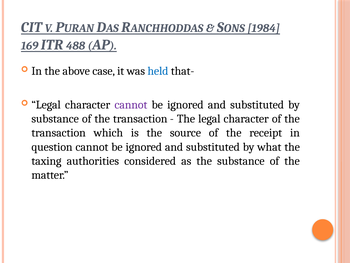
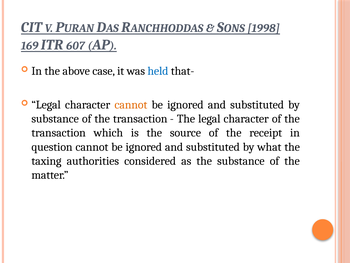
1984: 1984 -> 1998
488: 488 -> 607
cannot at (131, 105) colour: purple -> orange
